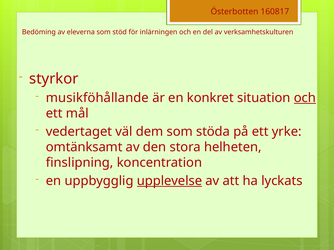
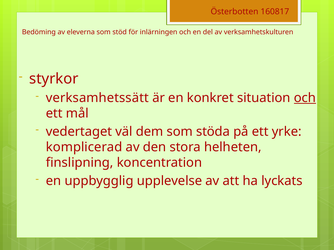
musikföhållande: musikföhållande -> verksamhetssätt
omtänksamt: omtänksamt -> komplicerad
upplevelse underline: present -> none
